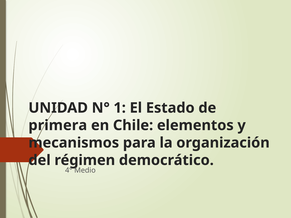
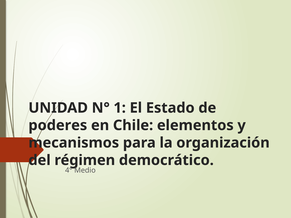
primera: primera -> poderes
